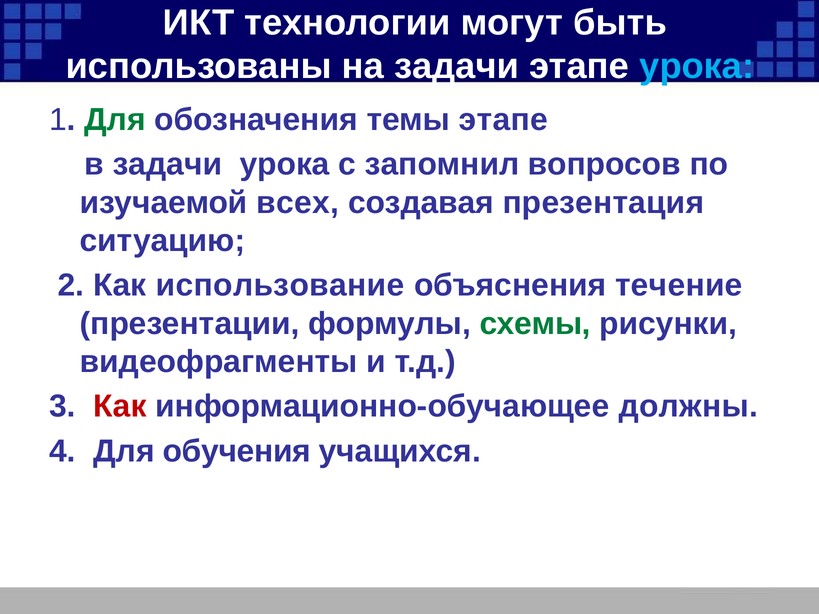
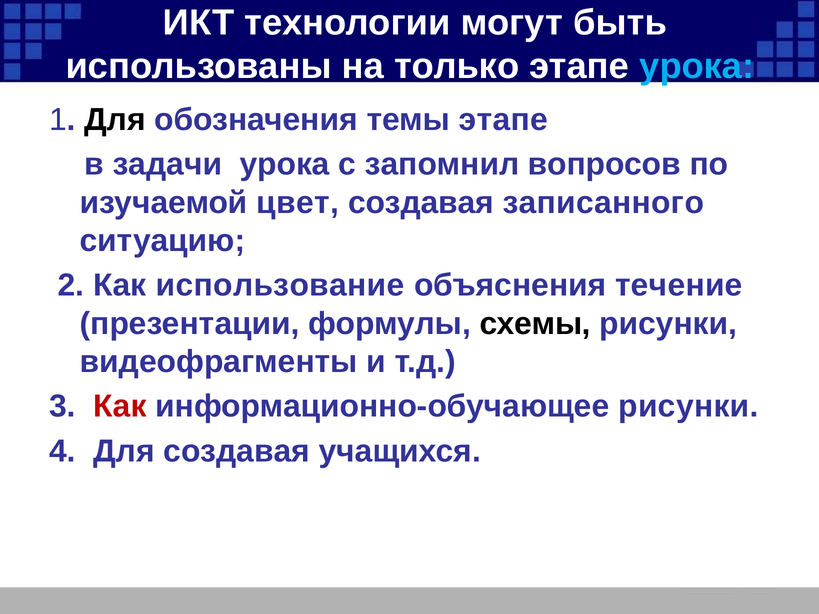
на задачи: задачи -> только
Для at (115, 120) colour: green -> black
всех: всех -> цвет
презентация: презентация -> записанного
схемы colour: green -> black
информационно-обучающее должны: должны -> рисунки
Для обучения: обучения -> создавая
